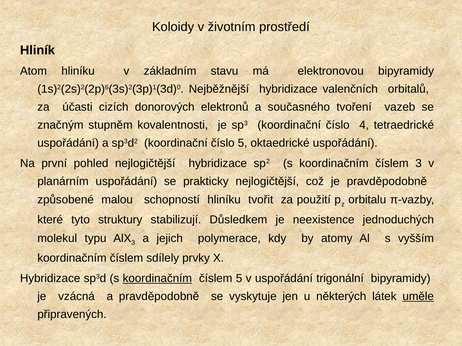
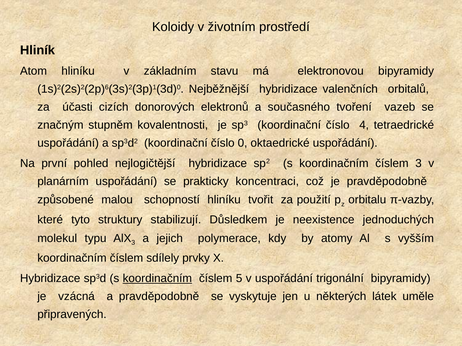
číslo 5: 5 -> 0
prakticky nejlogičtější: nejlogičtější -> koncentraci
uměle underline: present -> none
